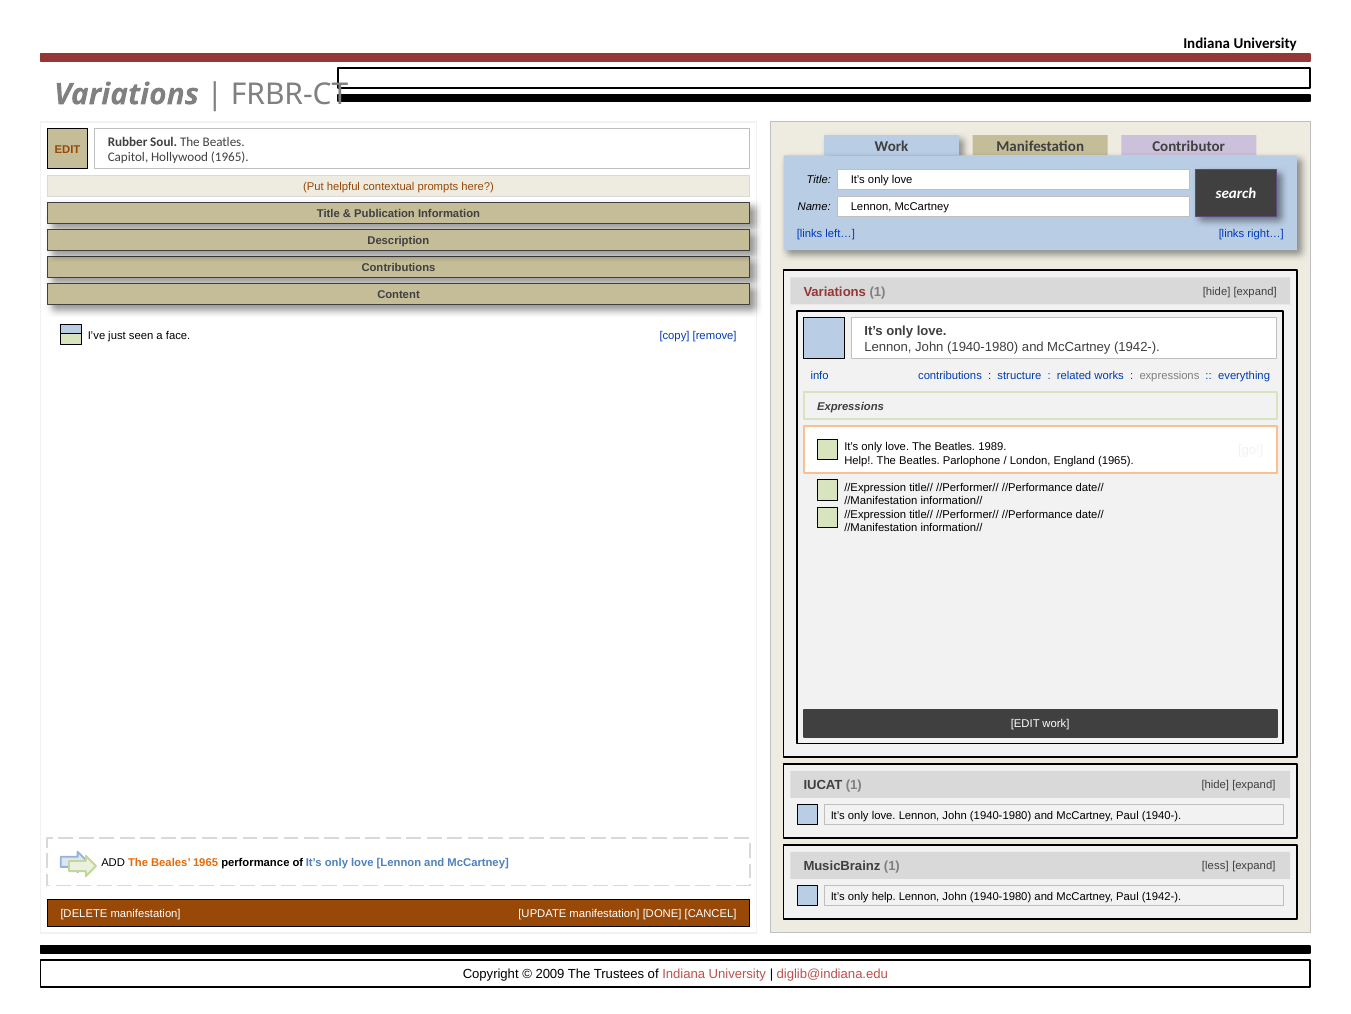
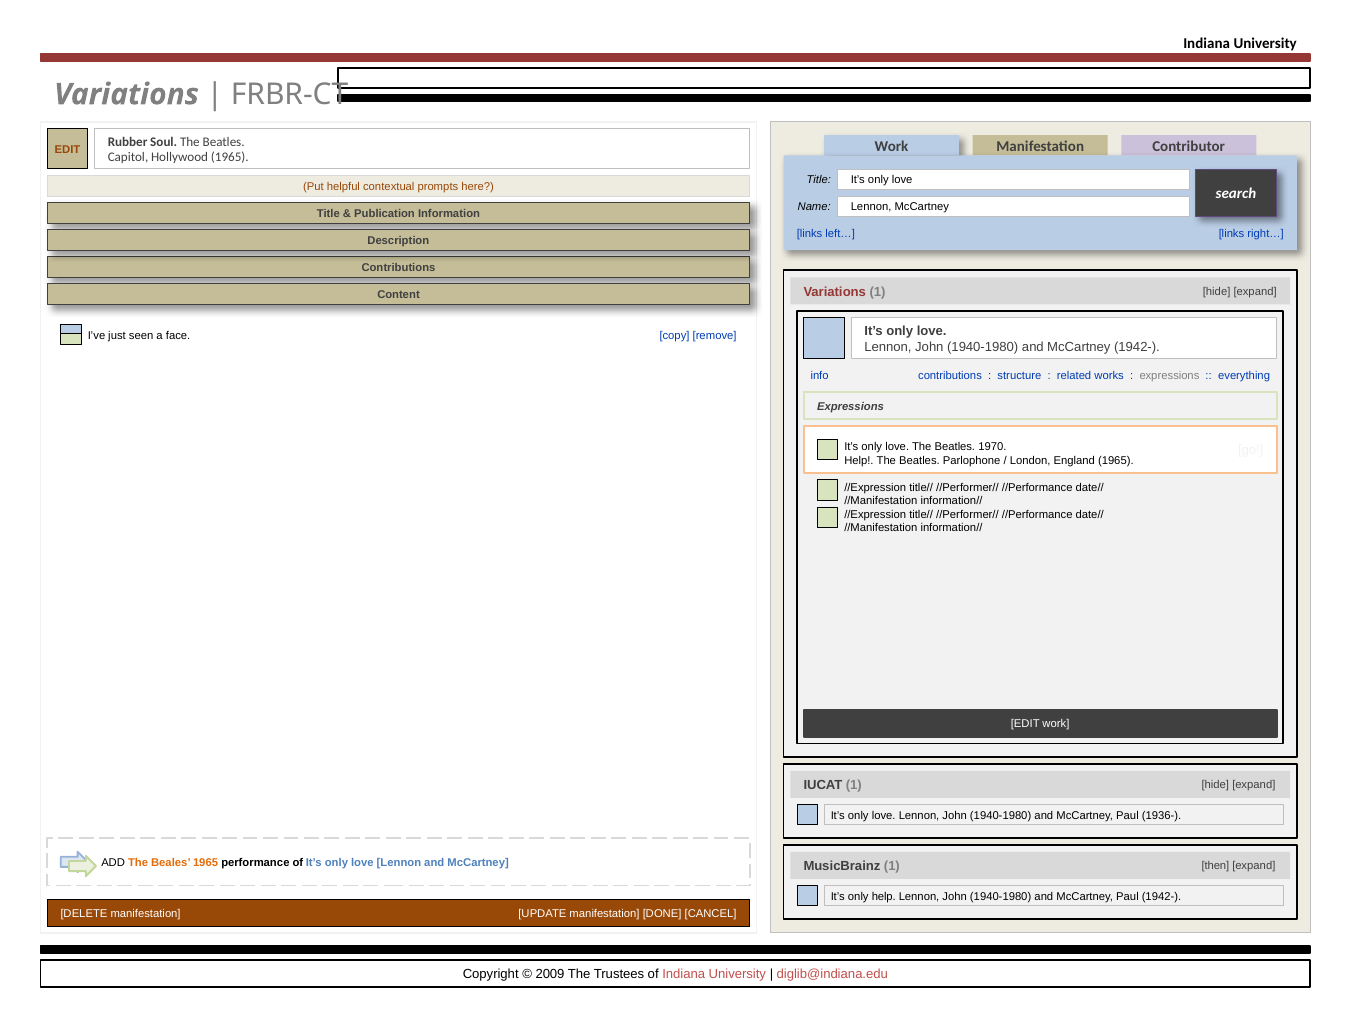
1989: 1989 -> 1970
1940-: 1940- -> 1936-
less: less -> then
